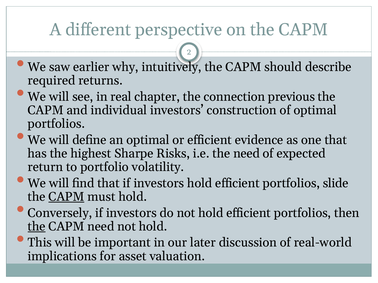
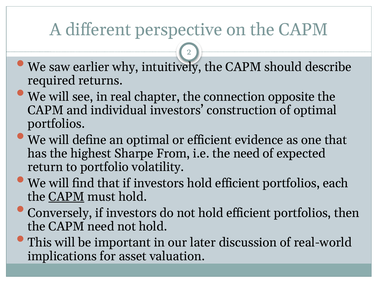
previous: previous -> opposite
Risks: Risks -> From
slide: slide -> each
the at (37, 227) underline: present -> none
